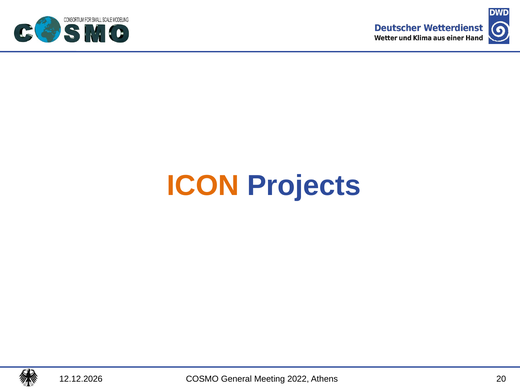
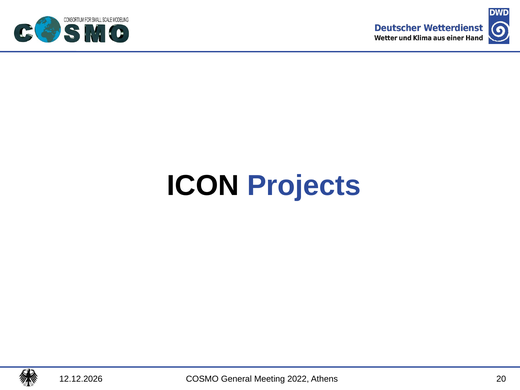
ICON colour: orange -> black
